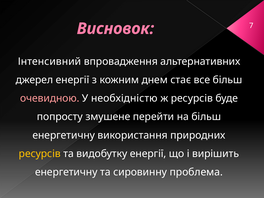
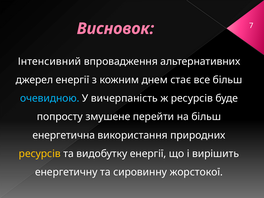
очевидною colour: pink -> light blue
необхідністю: необхідністю -> вичерпаність
енергетичну at (64, 135): енергетичну -> енергетична
проблема: проблема -> жорстокої
